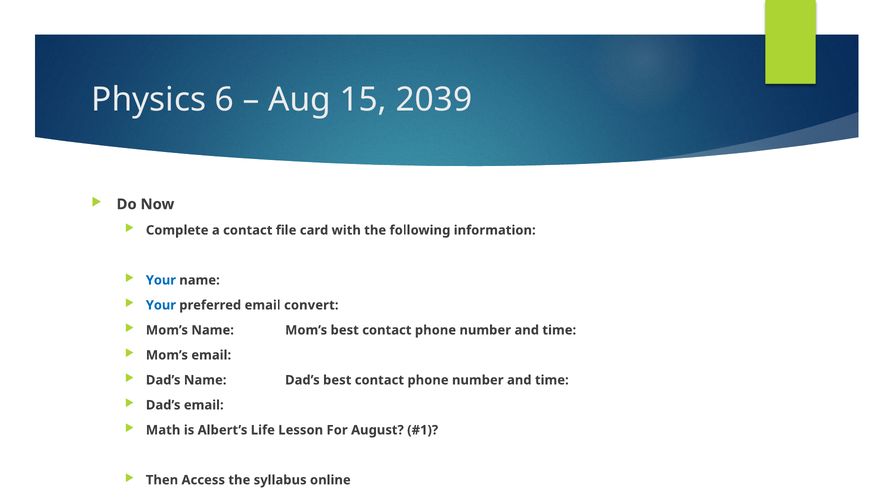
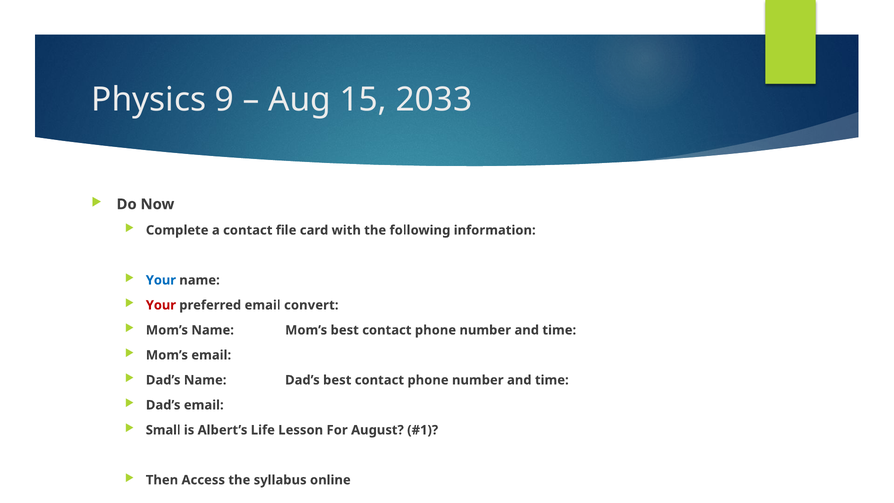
6: 6 -> 9
2039: 2039 -> 2033
Your at (161, 305) colour: blue -> red
Math: Math -> Small
